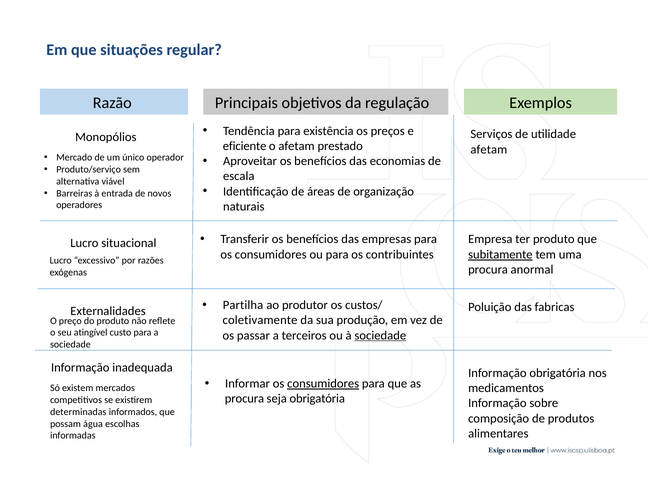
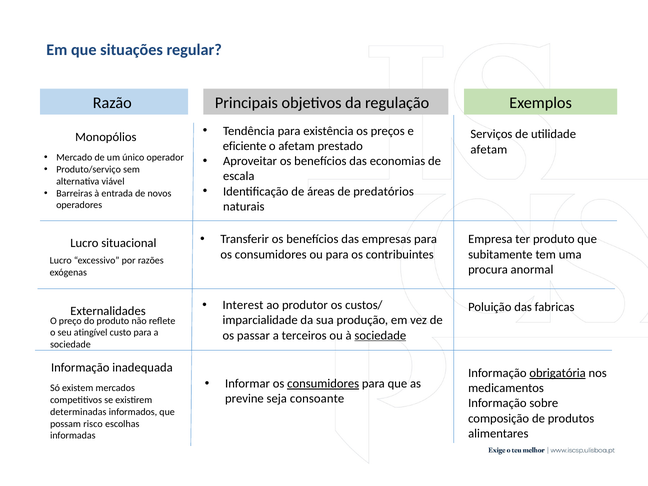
organização: organização -> predatórios
subitamente underline: present -> none
Partilha: Partilha -> Interest
coletivamente: coletivamente -> imparcialidade
obrigatória at (558, 373) underline: none -> present
procura at (244, 399): procura -> previne
seja obrigatória: obrigatória -> consoante
água: água -> risco
